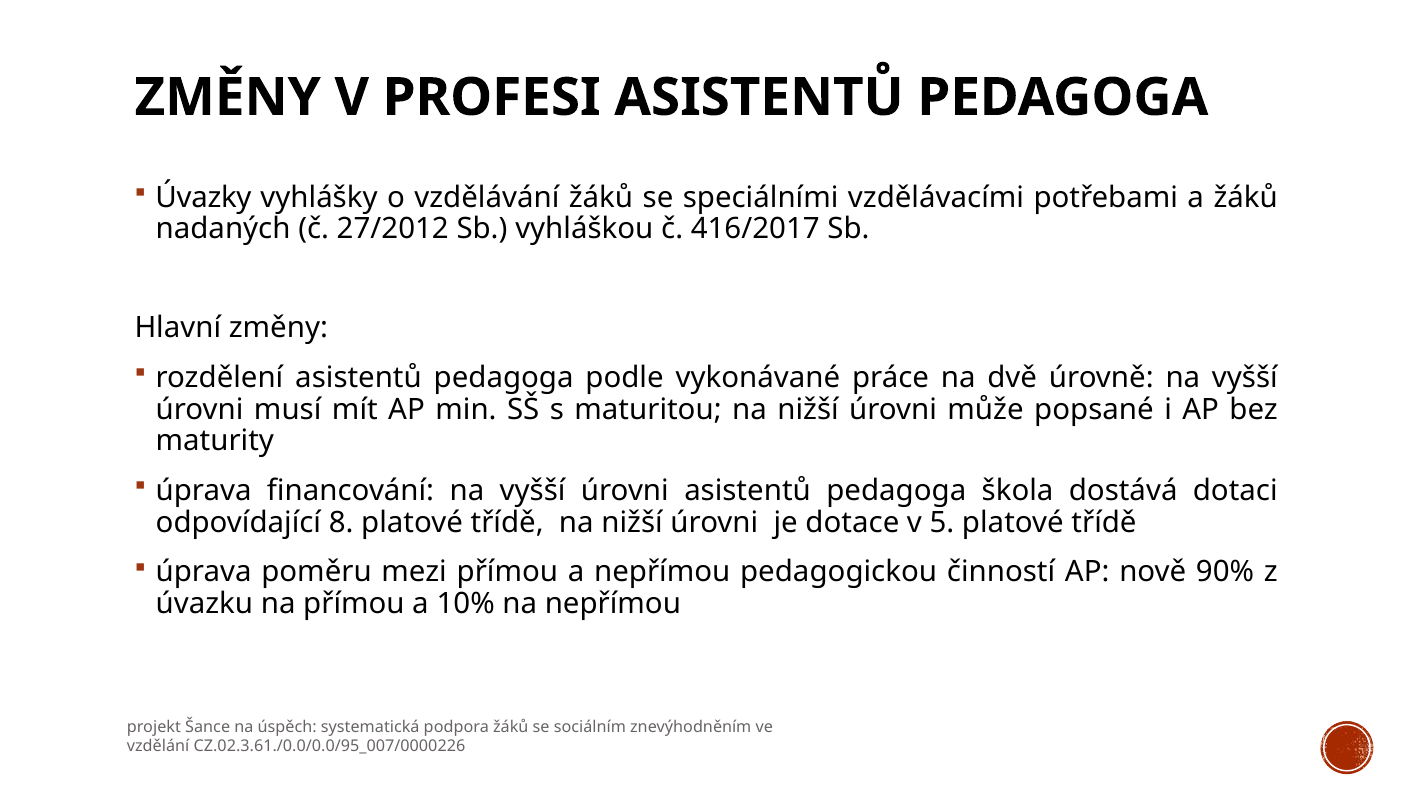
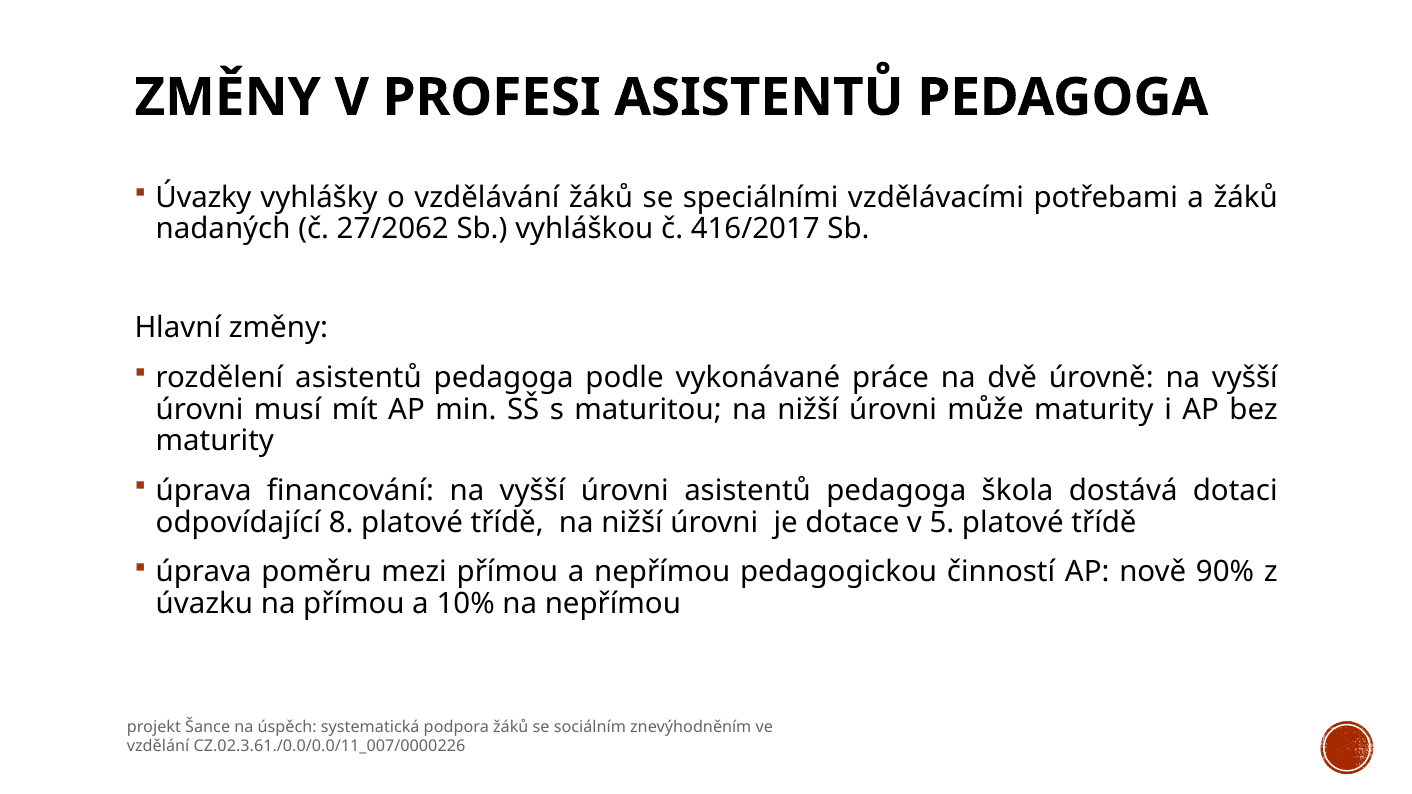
27/2012: 27/2012 -> 27/2062
může popsané: popsané -> maturity
CZ.02.3.61./0.0/0.0/95_007/0000226: CZ.02.3.61./0.0/0.0/95_007/0000226 -> CZ.02.3.61./0.0/0.0/11_007/0000226
